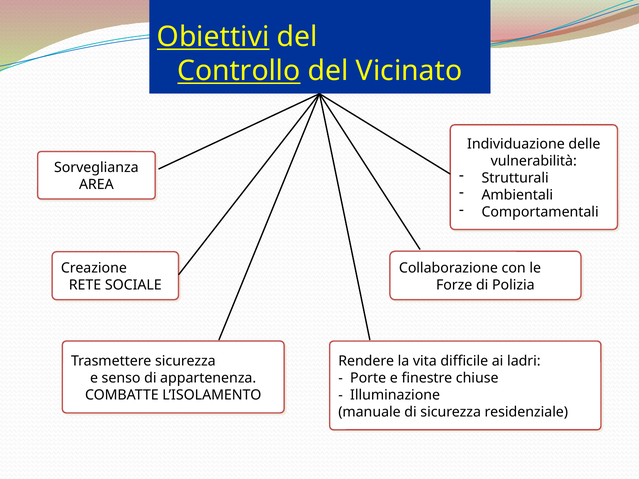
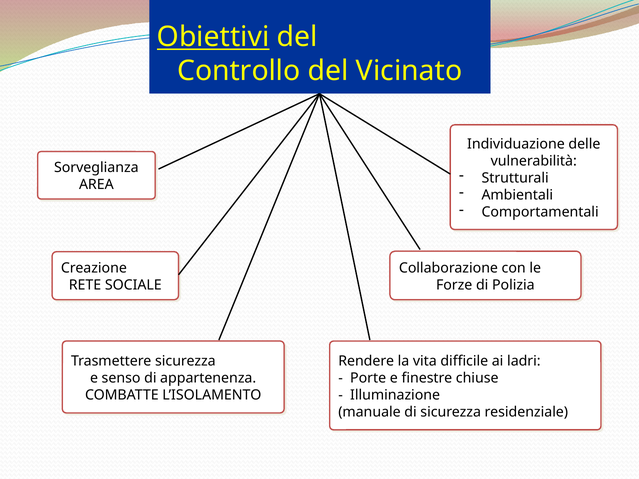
Controllo underline: present -> none
